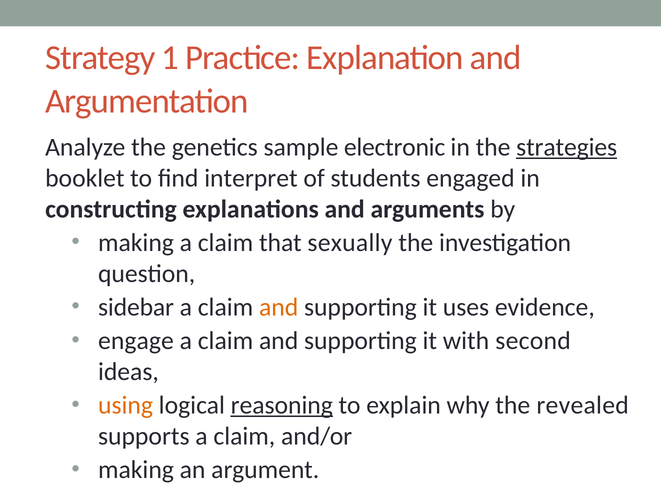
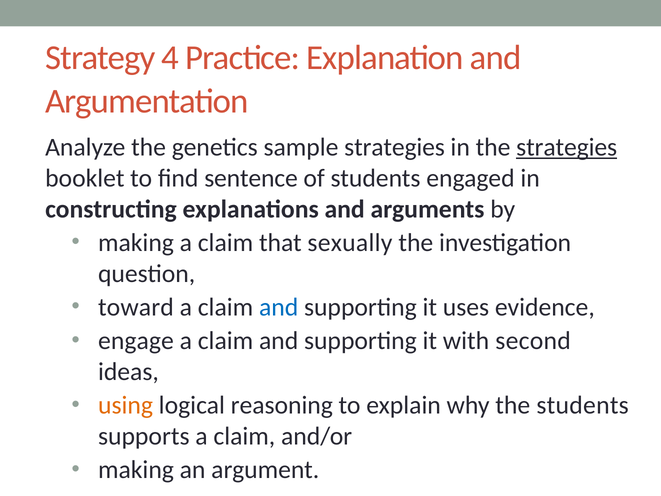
1: 1 -> 4
sample electronic: electronic -> strategies
interpret: interpret -> sentence
sidebar: sidebar -> toward
and at (279, 307) colour: orange -> blue
reasoning underline: present -> none
the revealed: revealed -> students
